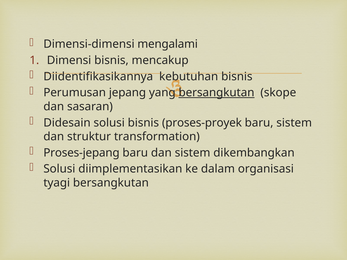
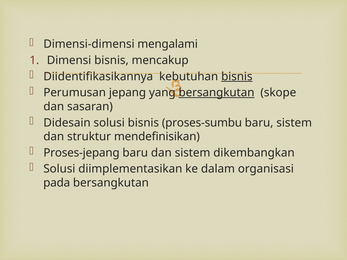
bisnis at (237, 77) underline: none -> present
proses-proyek: proses-proyek -> proses-sumbu
transformation: transformation -> mendefinisikan
tyagi: tyagi -> pada
